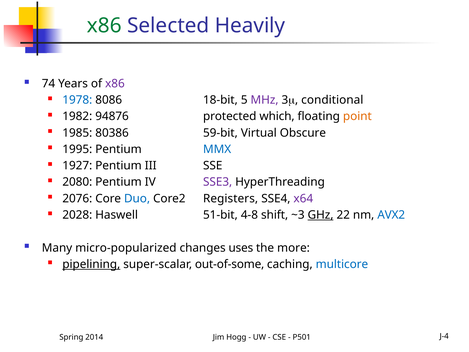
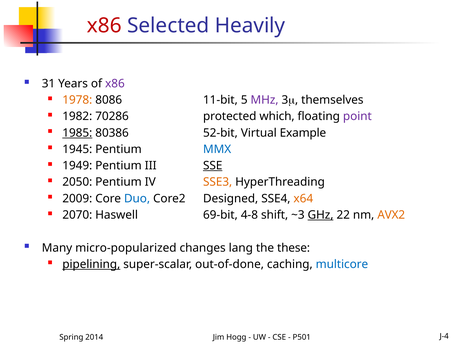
x86 at (104, 26) colour: green -> red
74: 74 -> 31
1978 colour: blue -> orange
18-bit: 18-bit -> 11-bit
conditional: conditional -> themselves
94876: 94876 -> 70286
point colour: orange -> purple
1985 underline: none -> present
59-bit: 59-bit -> 52-bit
Obscure: Obscure -> Example
1995: 1995 -> 1945
1927: 1927 -> 1949
SSE underline: none -> present
2080: 2080 -> 2050
SSE3 colour: purple -> orange
2076: 2076 -> 2009
Registers: Registers -> Designed
x64 colour: purple -> orange
2028: 2028 -> 2070
51-bit: 51-bit -> 69-bit
AVX2 colour: blue -> orange
uses: uses -> lang
more: more -> these
out-of-some: out-of-some -> out-of-done
